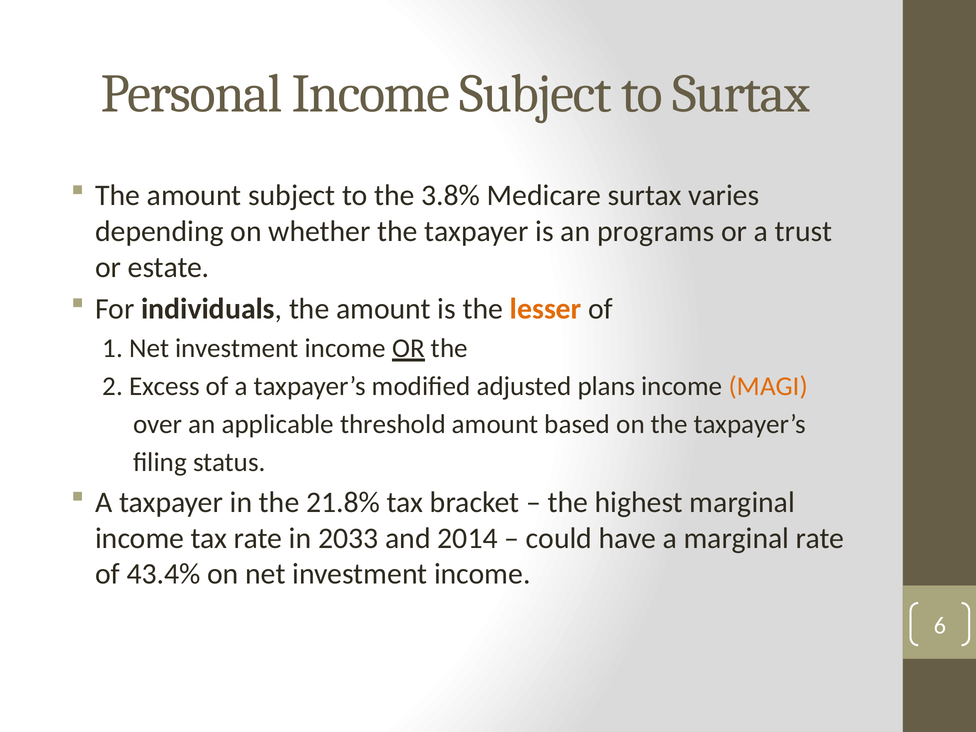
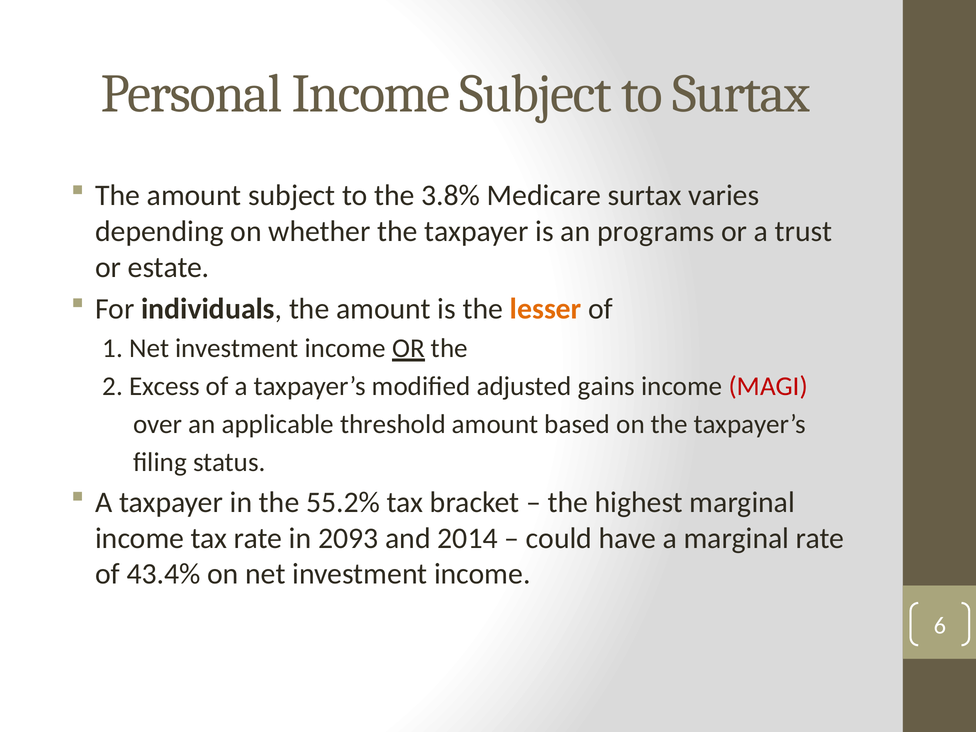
plans: plans -> gains
MAGI colour: orange -> red
21.8%: 21.8% -> 55.2%
2033: 2033 -> 2093
